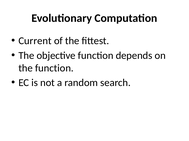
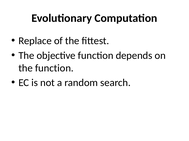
Current: Current -> Replace
